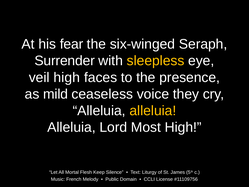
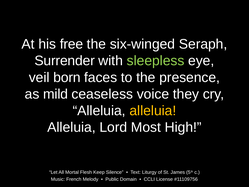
fear: fear -> free
sleepless colour: yellow -> light green
veil high: high -> born
